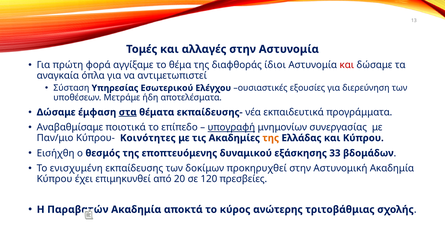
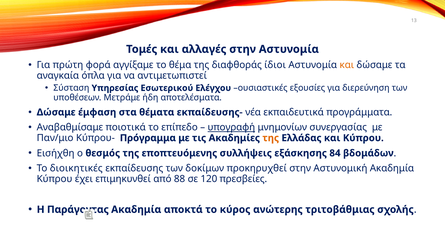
και at (347, 65) colour: red -> orange
στα underline: present -> none
Κοινότητες: Κοινότητες -> Πρόγραμμα
δυναμικού: δυναμικού -> συλλήψεις
33: 33 -> 84
ενισχυμένη: ενισχυμένη -> διοικητικές
20: 20 -> 88
Παραβατών: Παραβατών -> Παράγοντας
